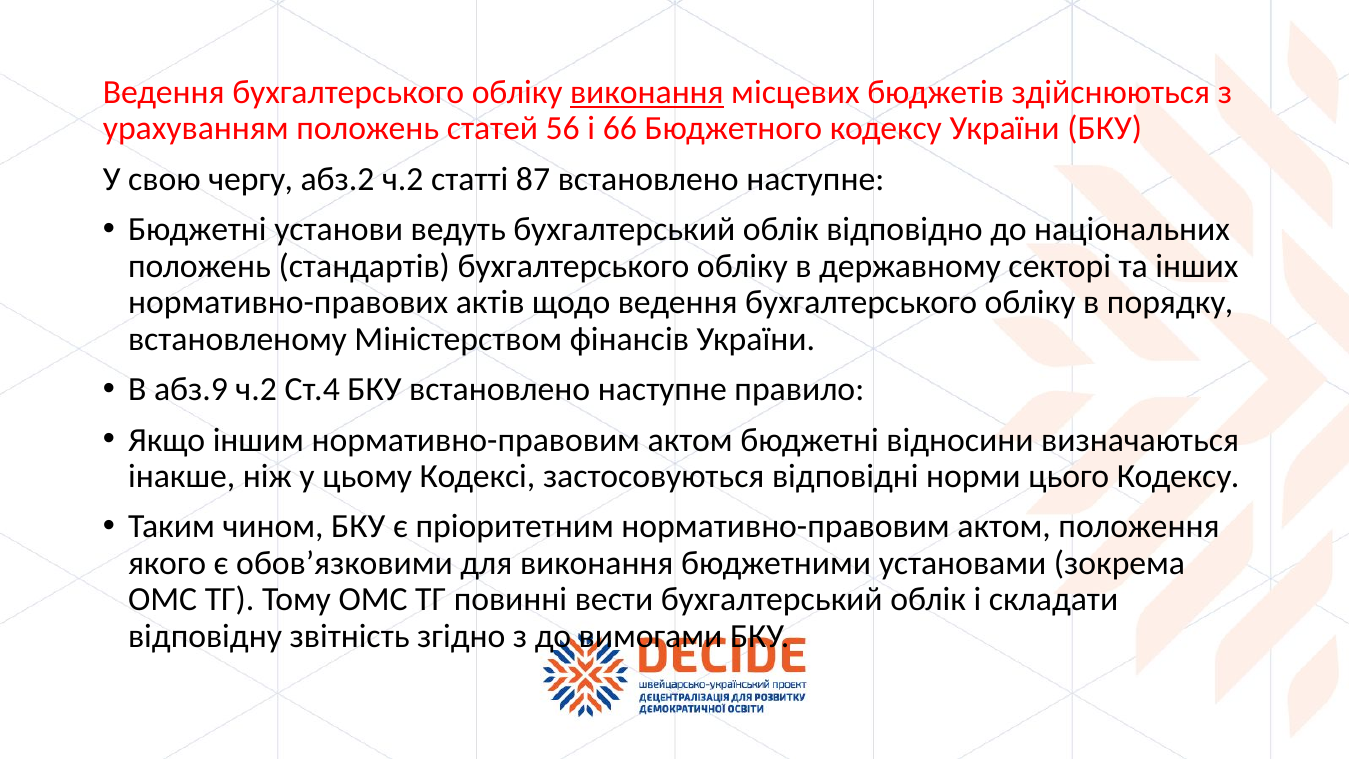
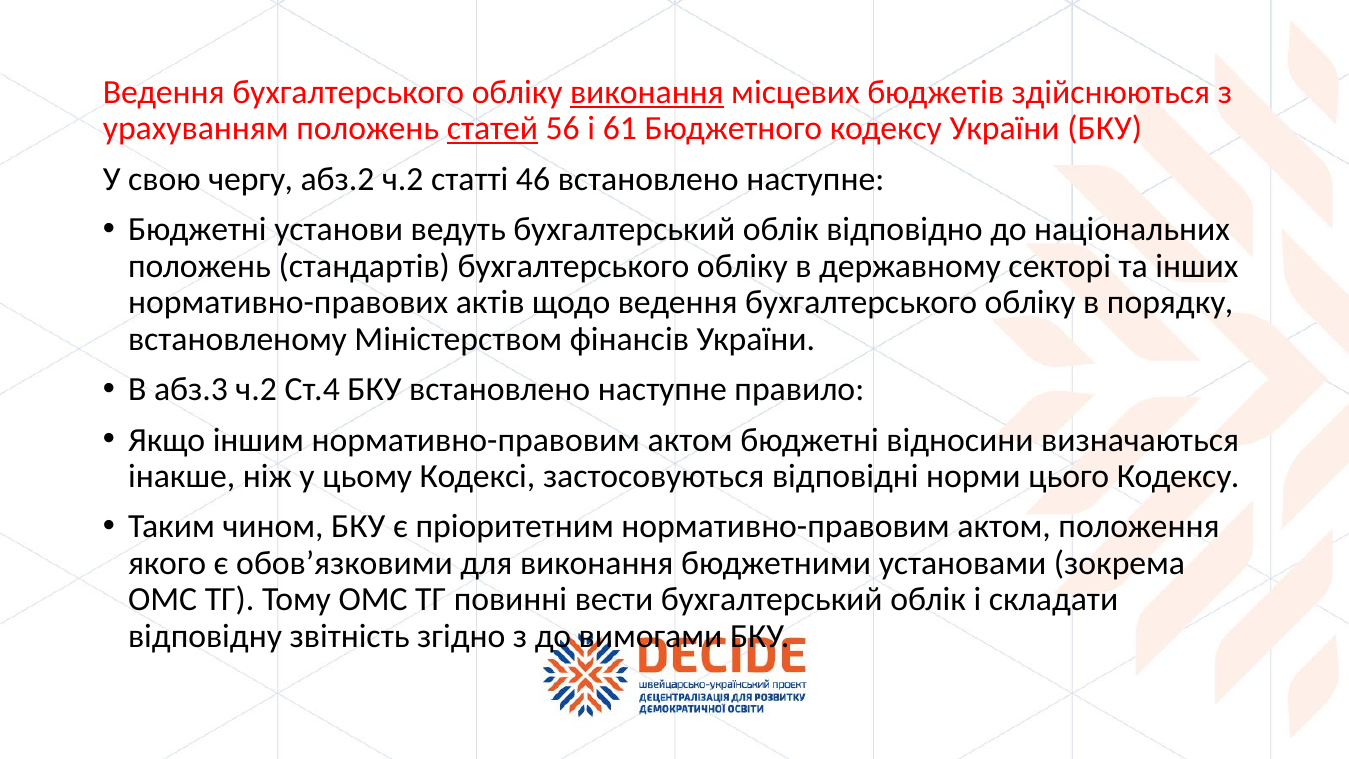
статей underline: none -> present
66: 66 -> 61
87: 87 -> 46
абз.9: абз.9 -> абз.3
